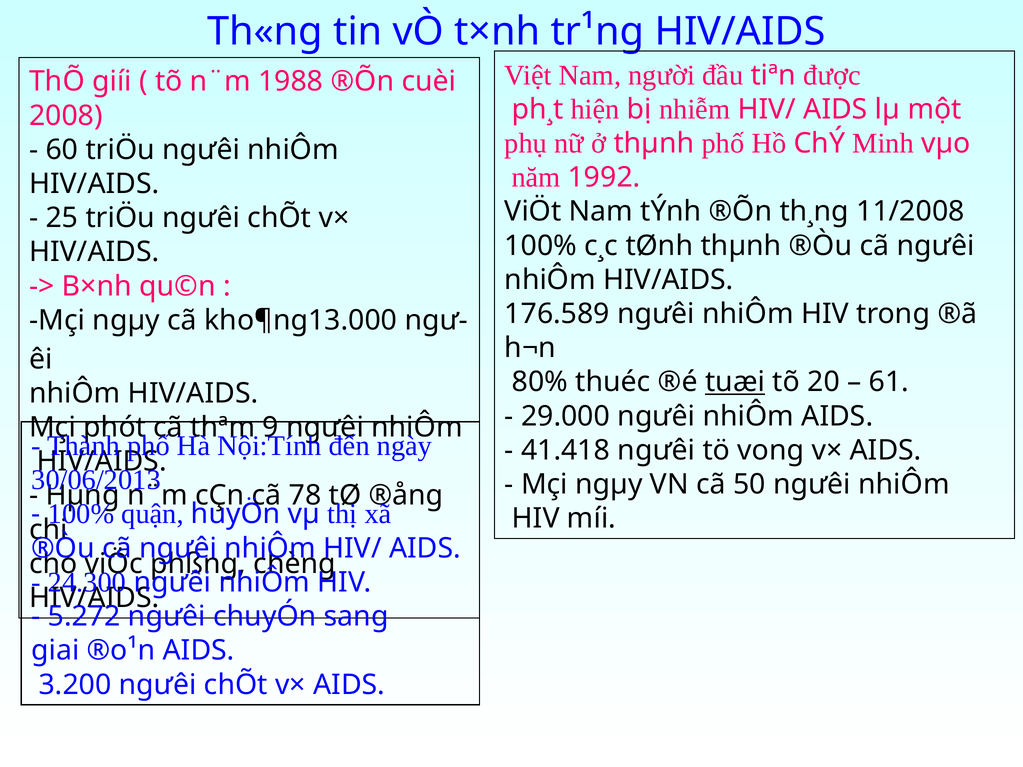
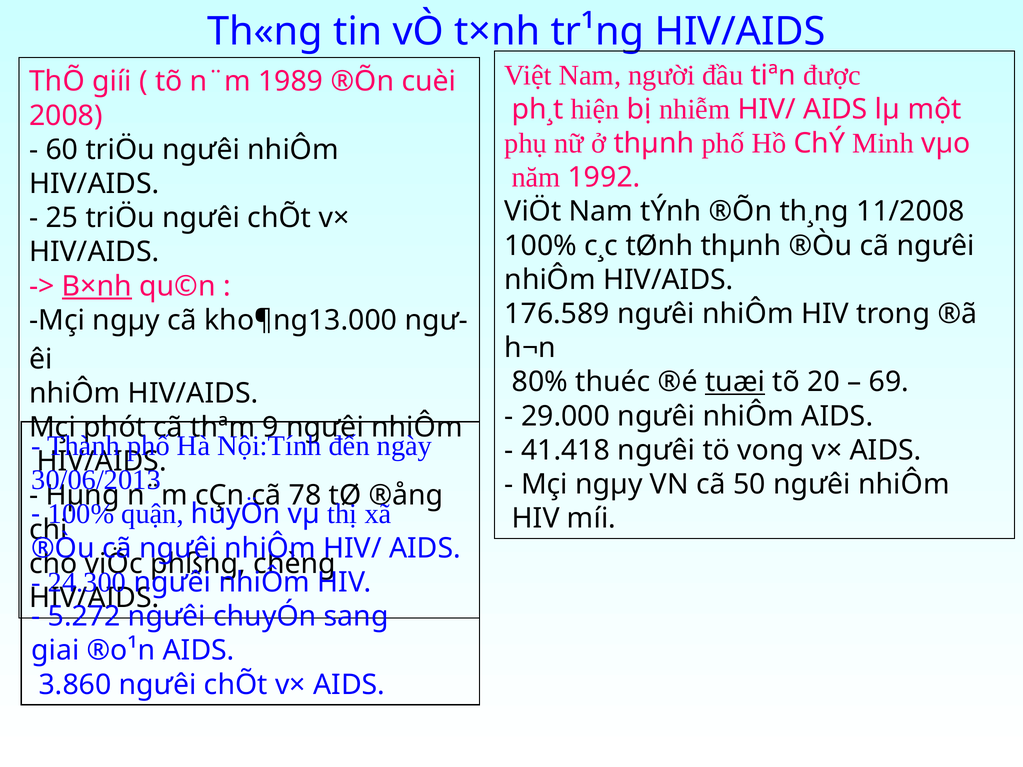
1988: 1988 -> 1989
B×nh underline: none -> present
61: 61 -> 69
3.200: 3.200 -> 3.860
